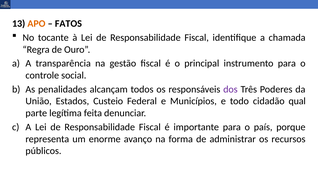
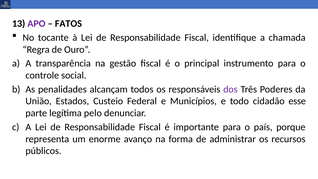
APO colour: orange -> purple
qual: qual -> esse
feita: feita -> pelo
